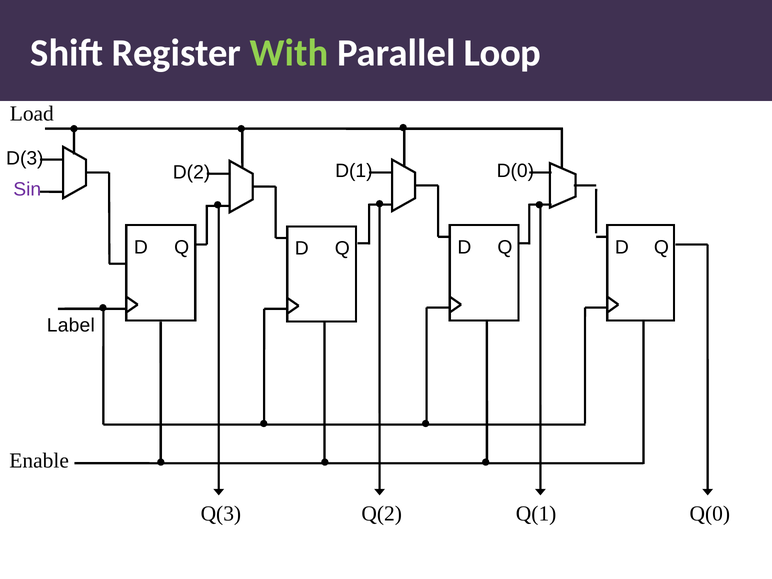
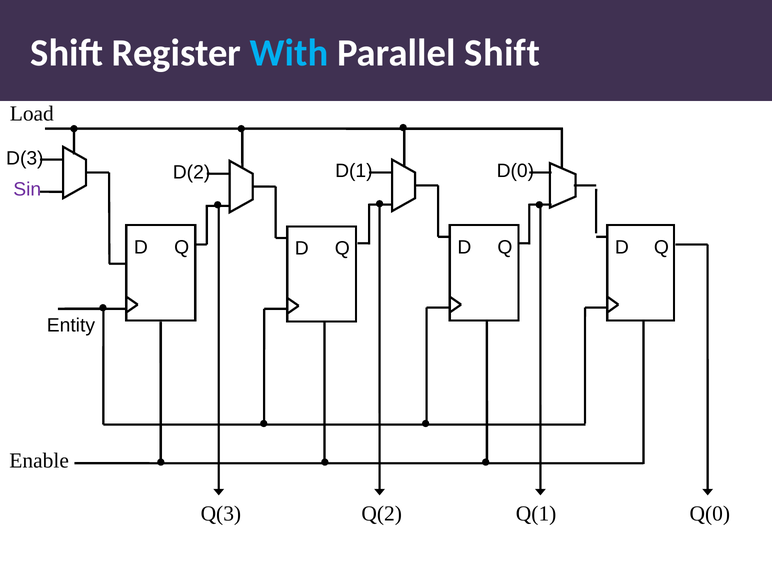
With colour: light green -> light blue
Parallel Loop: Loop -> Shift
Label: Label -> Entity
